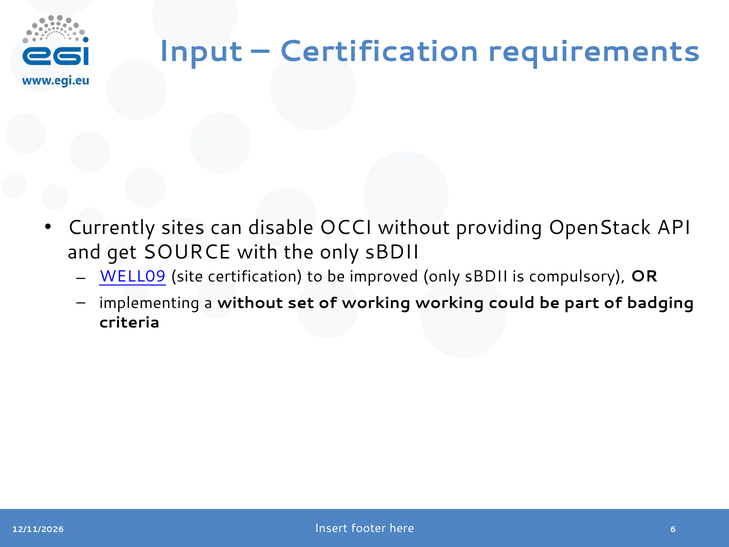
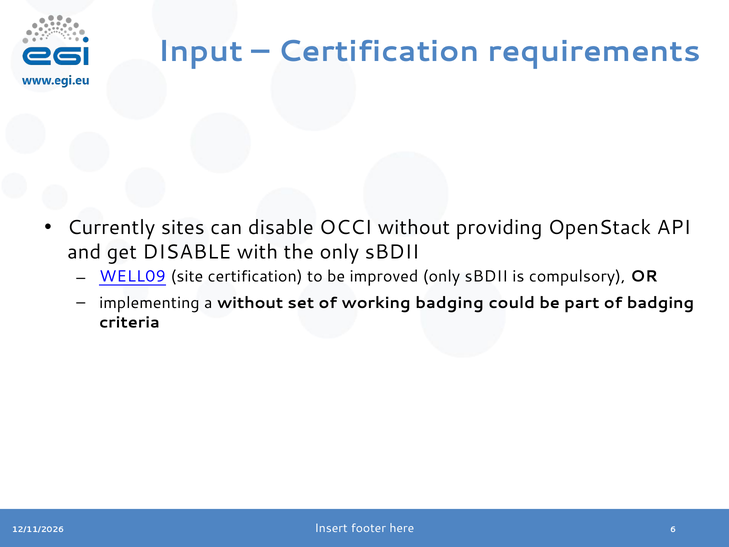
get SOURCE: SOURCE -> DISABLE
working working: working -> badging
